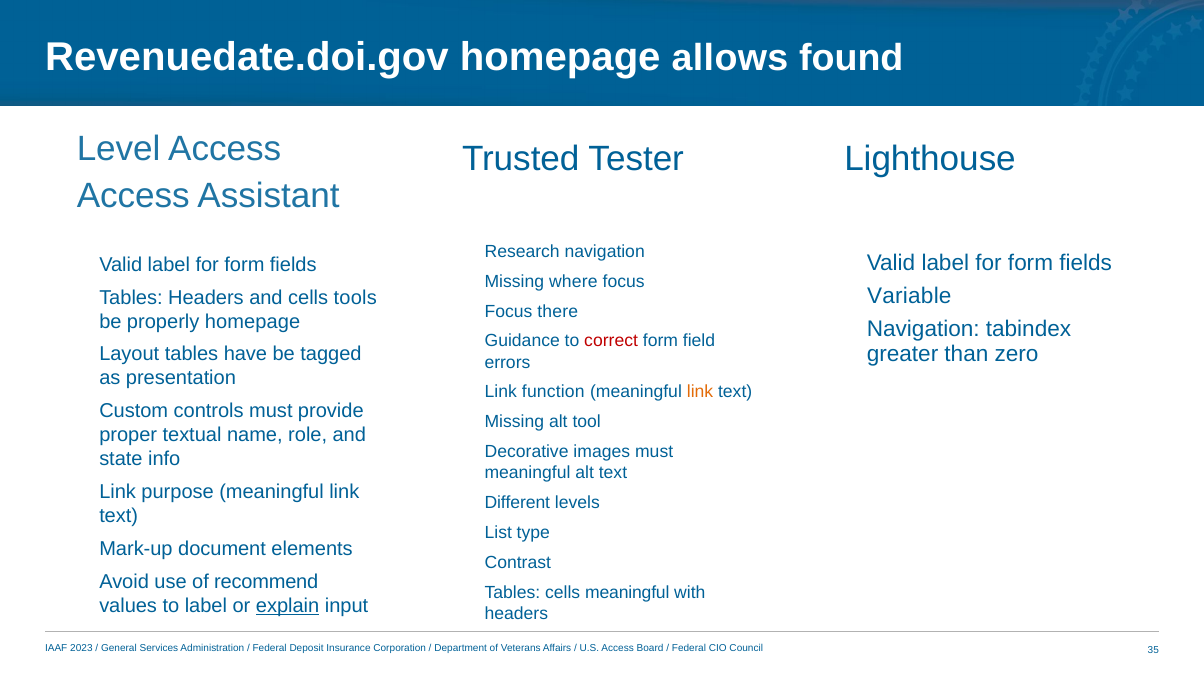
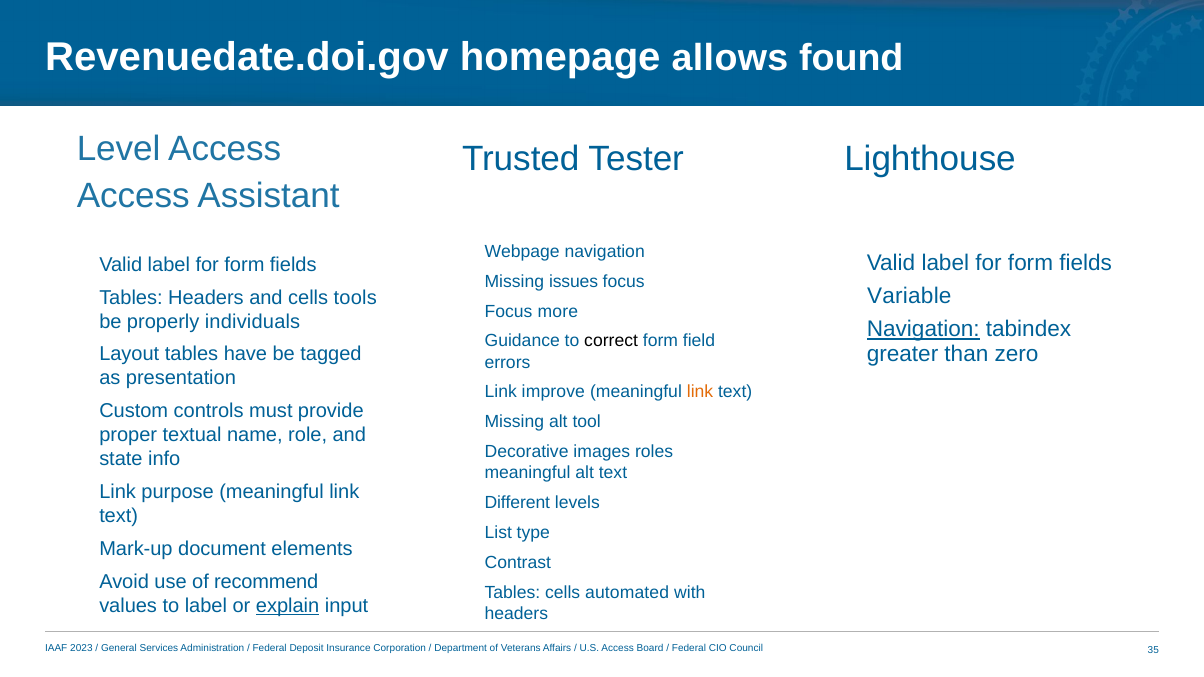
Research: Research -> Webpage
where: where -> issues
there: there -> more
properly homepage: homepage -> individuals
Navigation at (923, 330) underline: none -> present
correct colour: red -> black
function: function -> improve
images must: must -> roles
cells meaningful: meaningful -> automated
